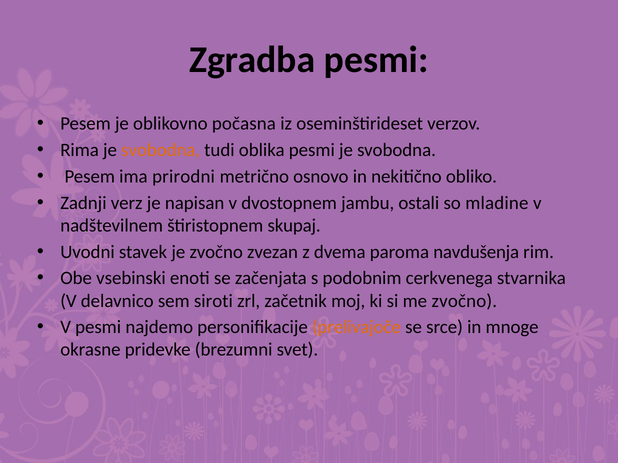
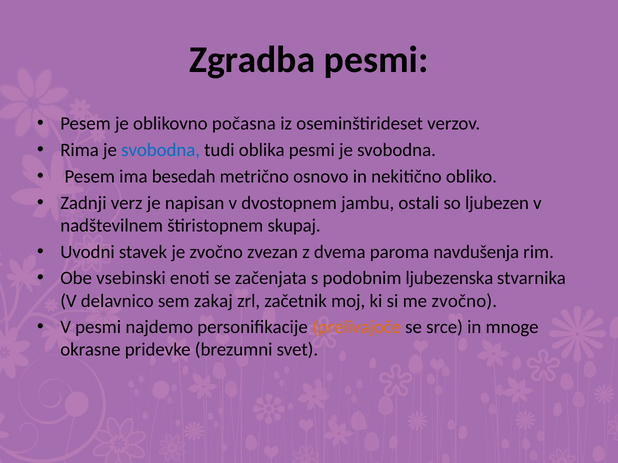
svobodna at (161, 150) colour: orange -> blue
prirodni: prirodni -> besedah
mladine: mladine -> ljubezen
cerkvenega: cerkvenega -> ljubezenska
siroti: siroti -> zakaj
